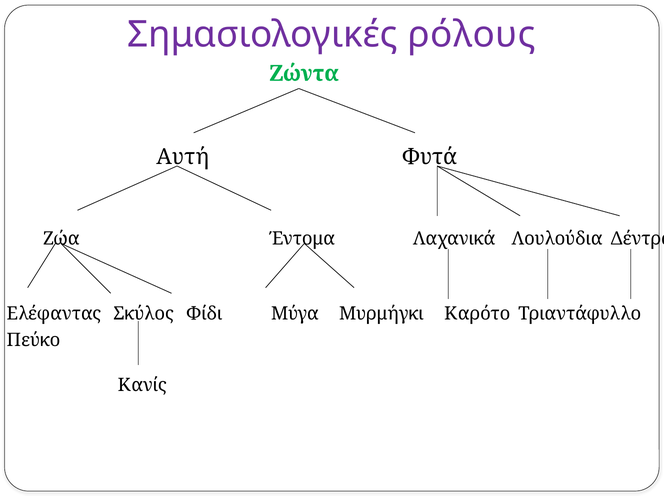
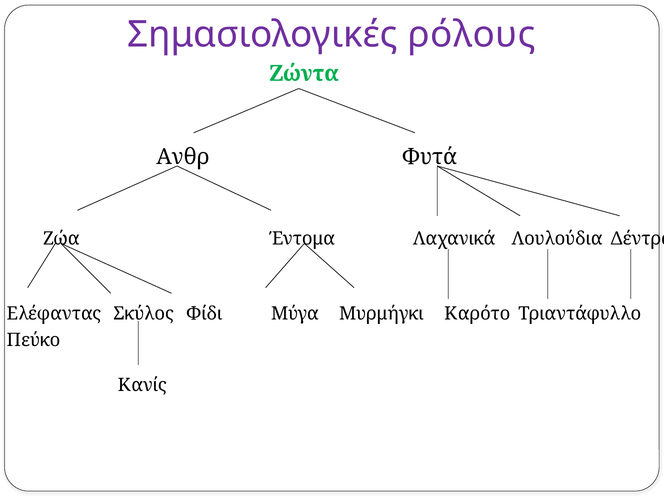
Αυτή: Αυτή -> Ανθρ
